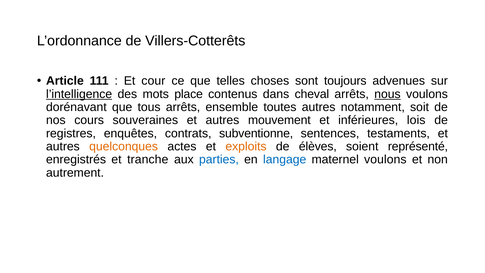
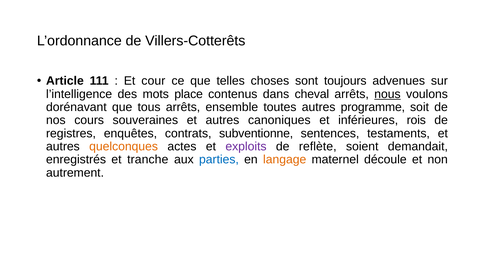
l’intelligence underline: present -> none
notamment: notamment -> programme
mouvement: mouvement -> canoniques
lois: lois -> rois
exploits colour: orange -> purple
élèves: élèves -> reflète
représenté: représenté -> demandait
langage colour: blue -> orange
maternel voulons: voulons -> découle
